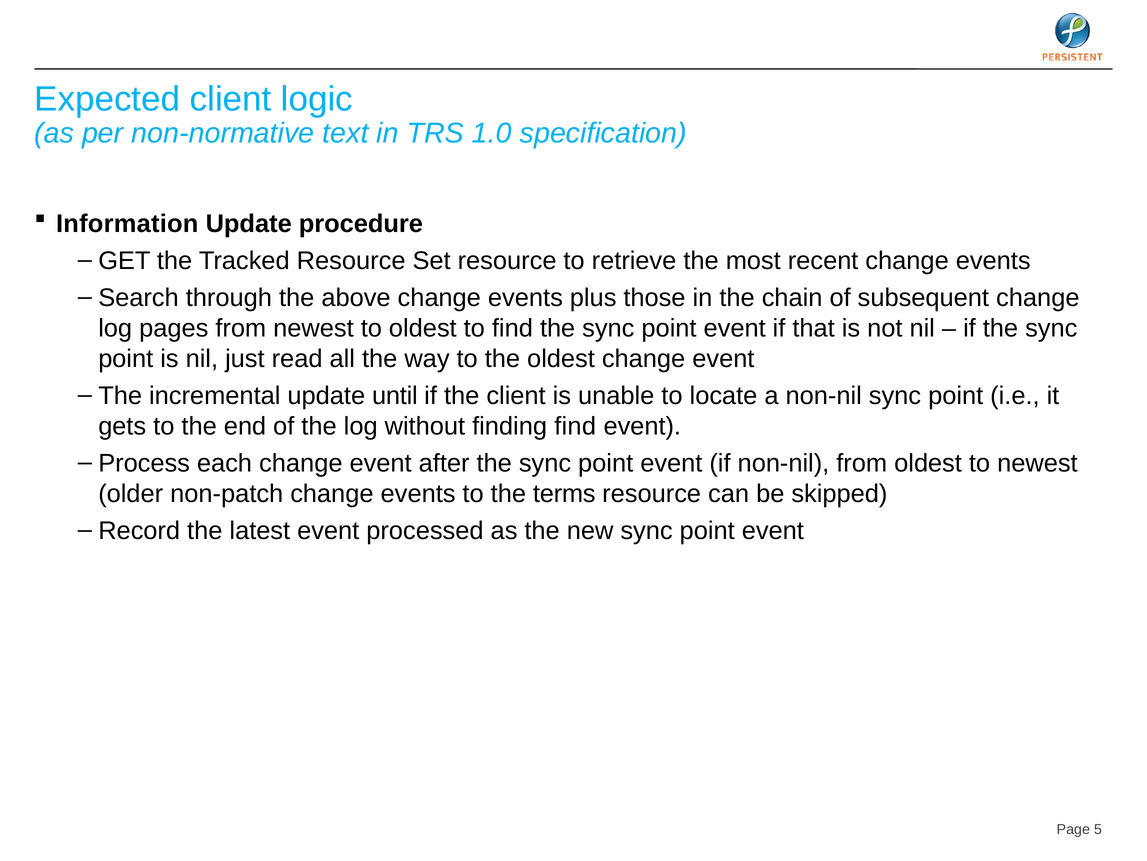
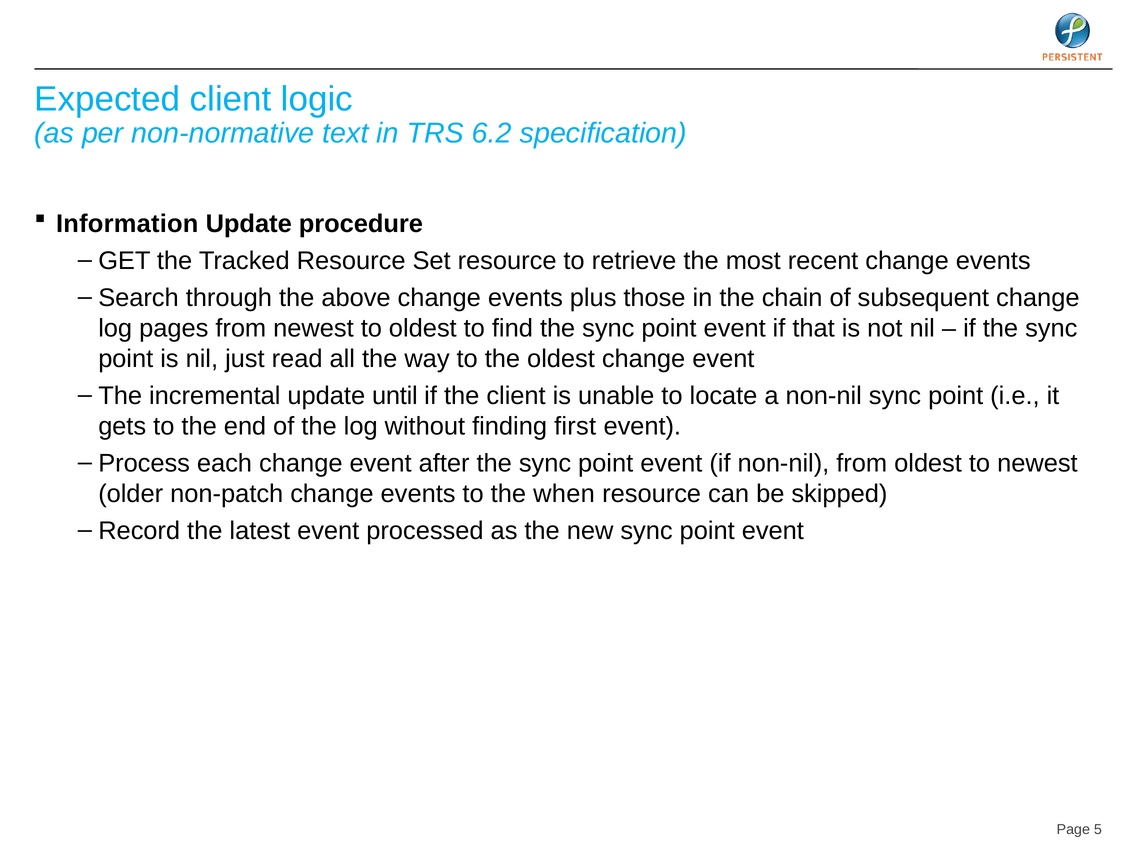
1.0: 1.0 -> 6.2
finding find: find -> first
terms: terms -> when
